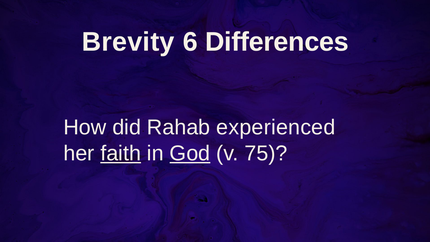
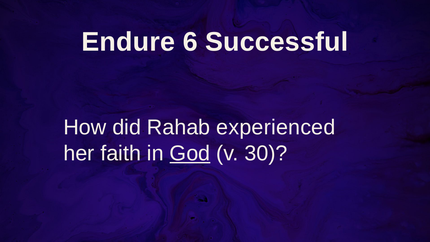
Brevity: Brevity -> Endure
Differences: Differences -> Successful
faith underline: present -> none
75: 75 -> 30
